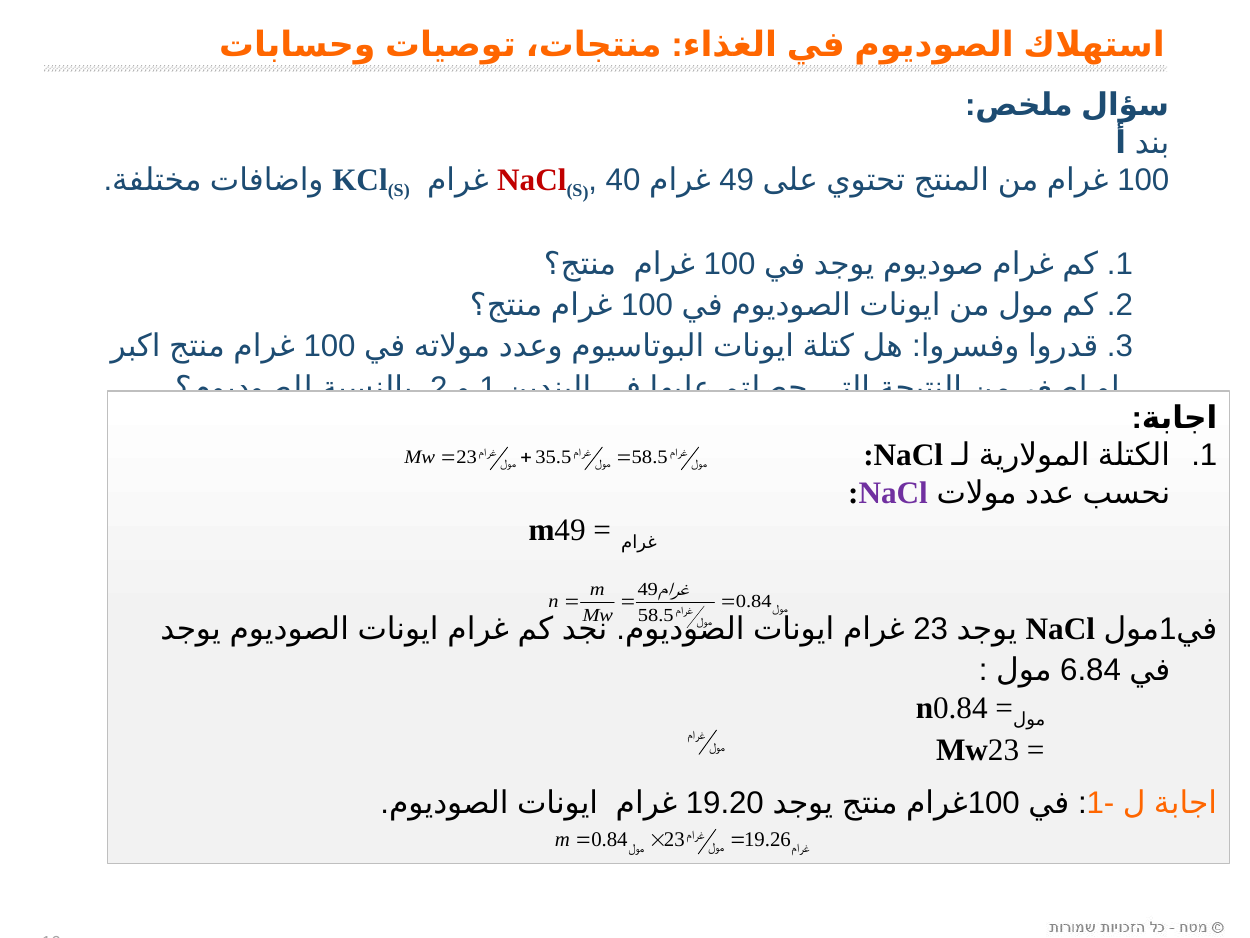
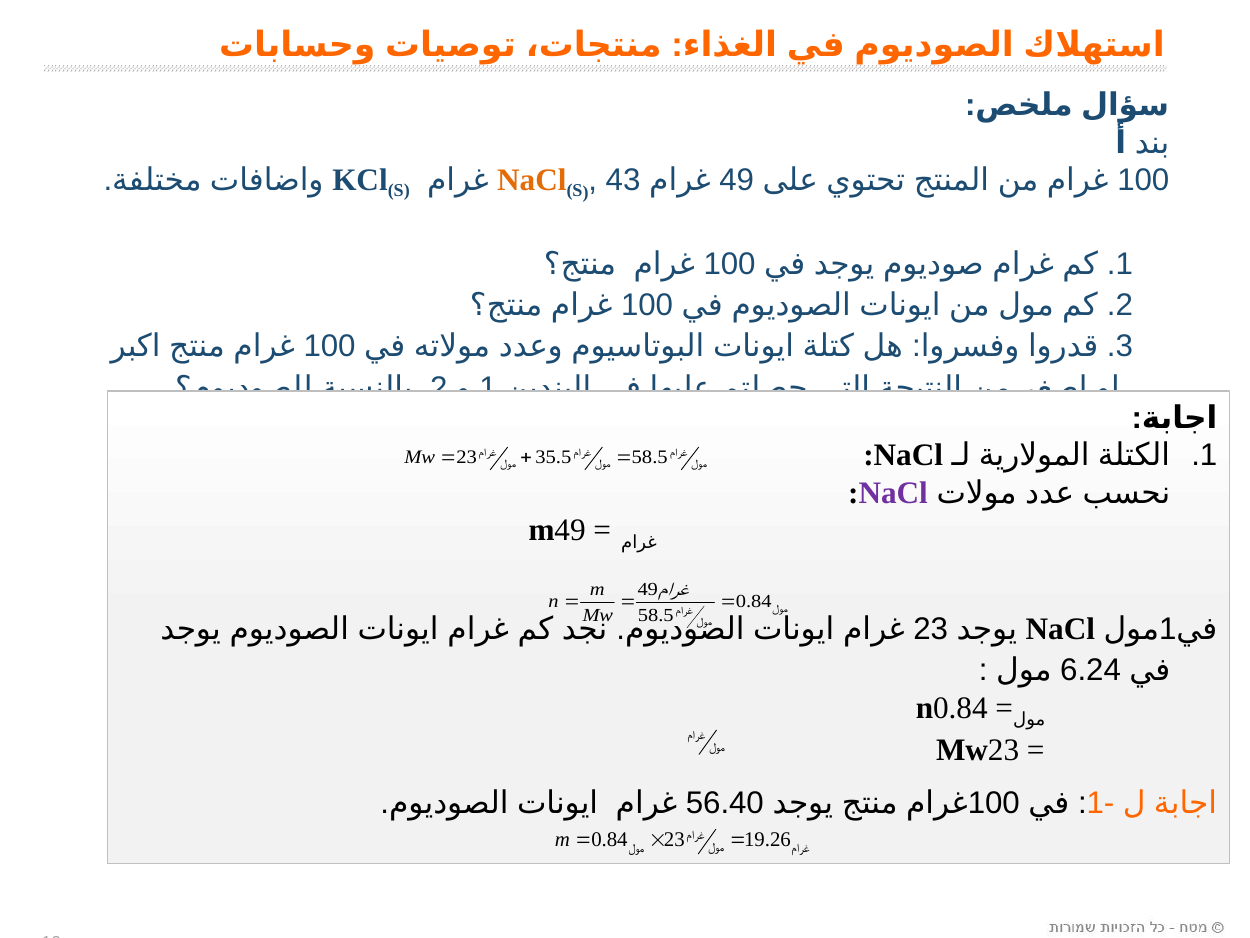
NaCl at (532, 180) colour: red -> orange
40: 40 -> 43
6.84: 6.84 -> 6.24
19.20: 19.20 -> 56.40
